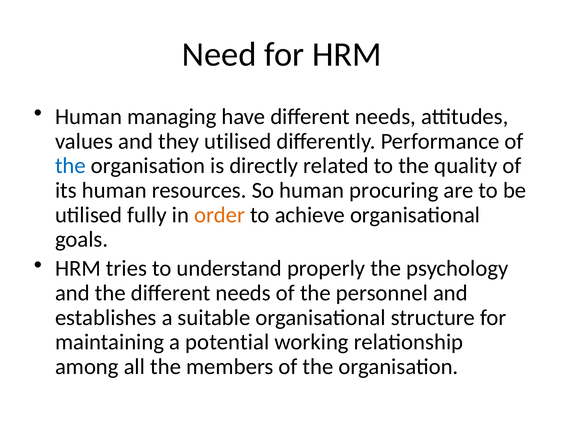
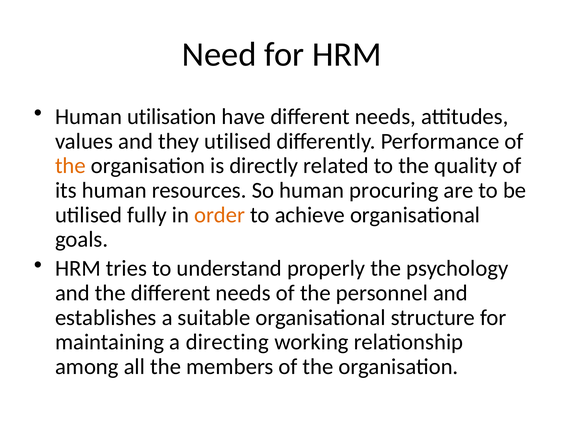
managing: managing -> utilisation
the at (70, 166) colour: blue -> orange
potential: potential -> directing
